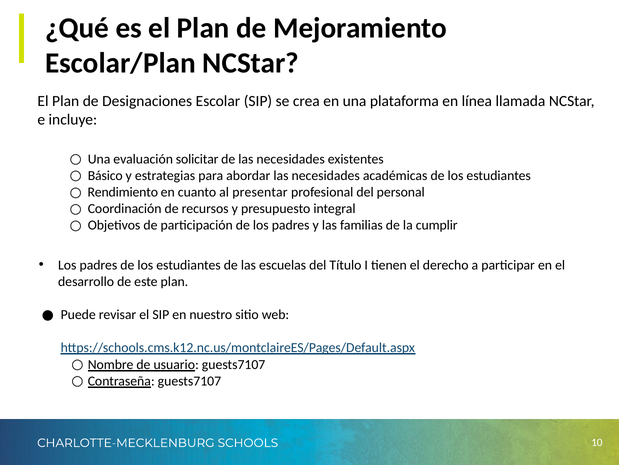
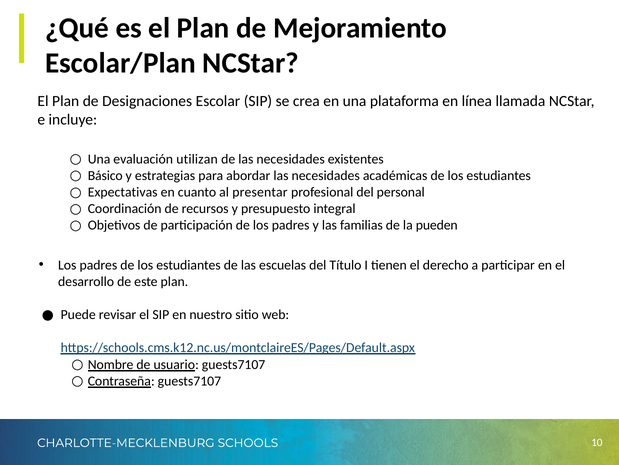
solicitar: solicitar -> utilizan
Rendimiento: Rendimiento -> Expectativas
cumplir: cumplir -> pueden
